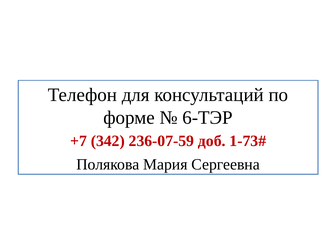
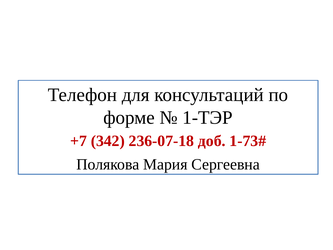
6-ТЭР: 6-ТЭР -> 1-ТЭР
236-07-59: 236-07-59 -> 236-07-18
